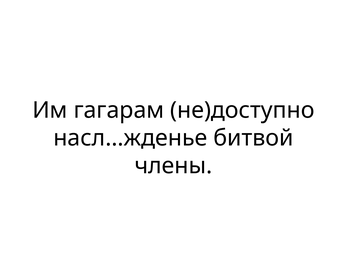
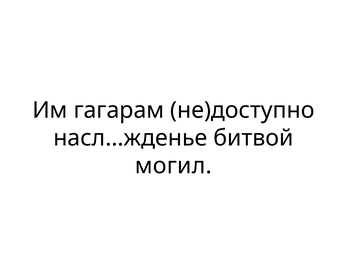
члены: члены -> могил
